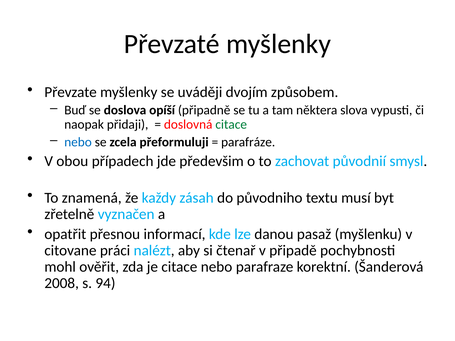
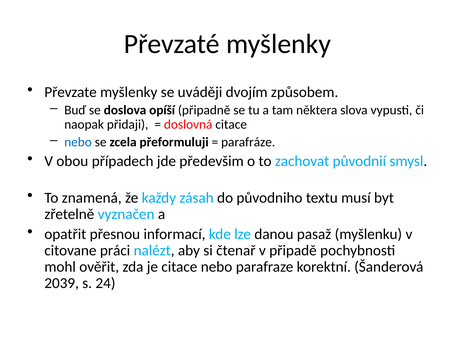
citace at (231, 125) colour: green -> black
2008: 2008 -> 2039
94: 94 -> 24
